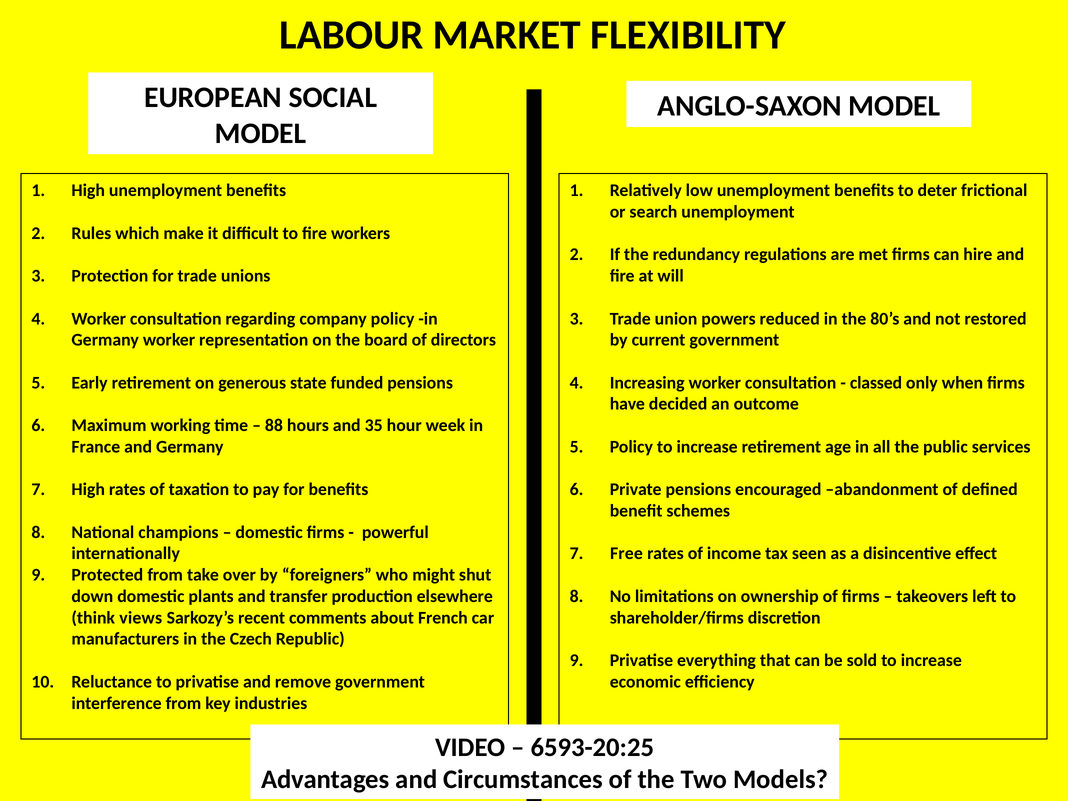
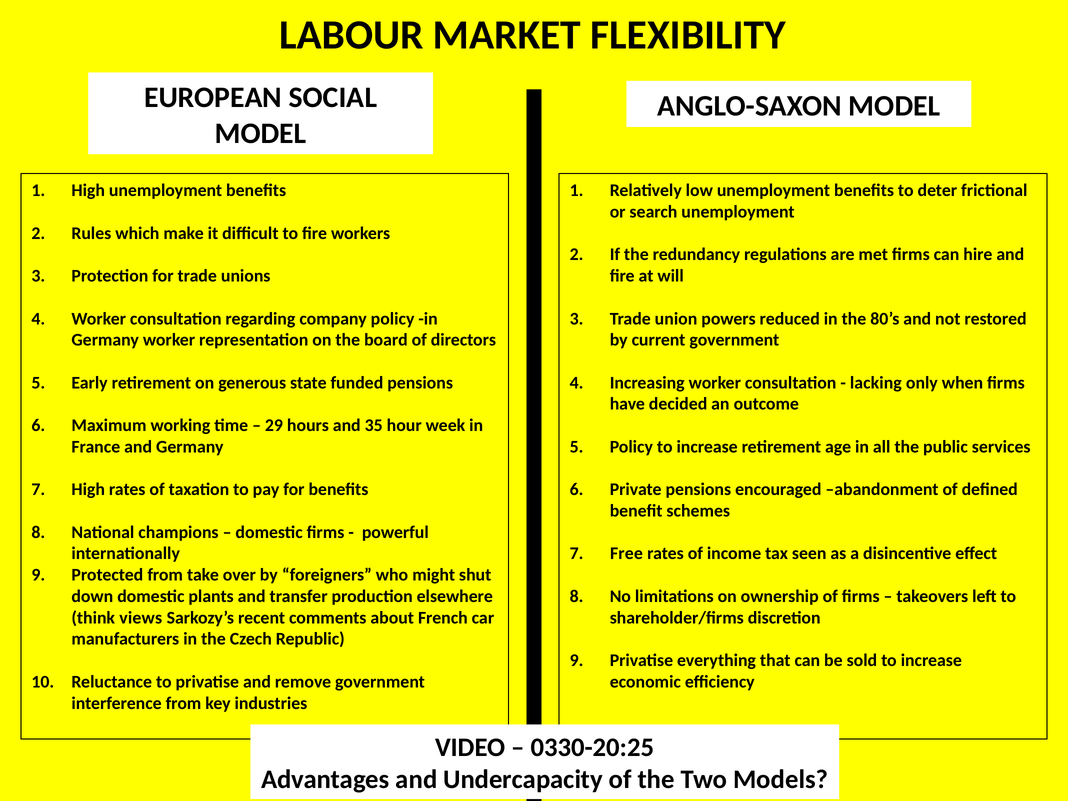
classed: classed -> lacking
88: 88 -> 29
6593-20:25: 6593-20:25 -> 0330-20:25
Circumstances: Circumstances -> Undercapacity
